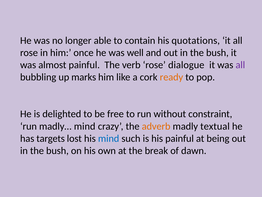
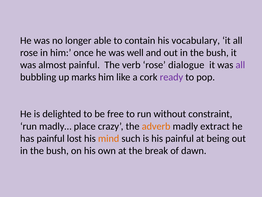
quotations: quotations -> vocabulary
ready colour: orange -> purple
madly… mind: mind -> place
textual: textual -> extract
has targets: targets -> painful
mind at (109, 138) colour: blue -> orange
